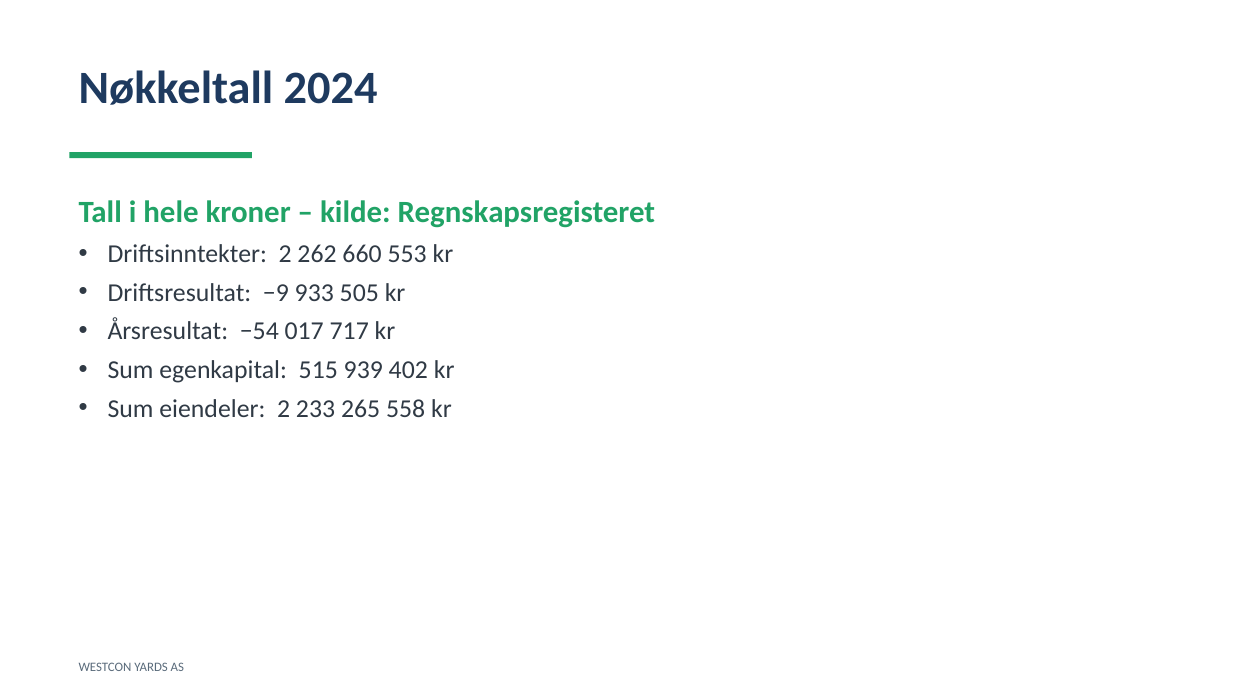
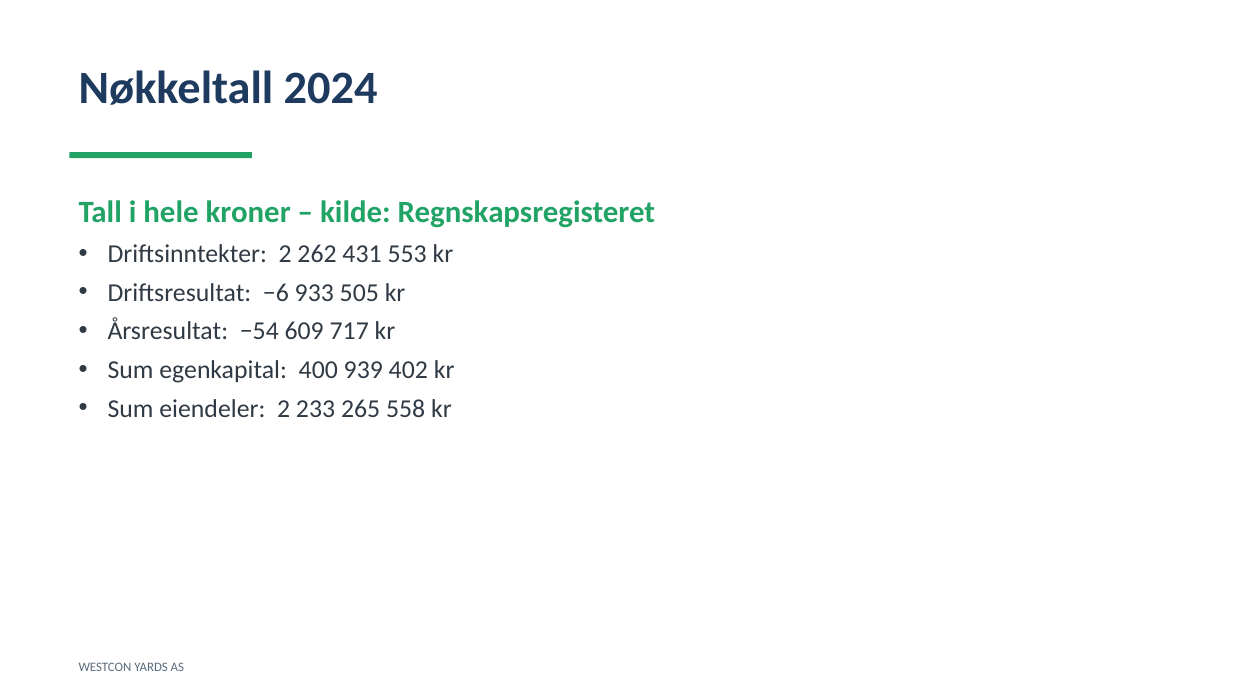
660: 660 -> 431
−9: −9 -> −6
017: 017 -> 609
515: 515 -> 400
